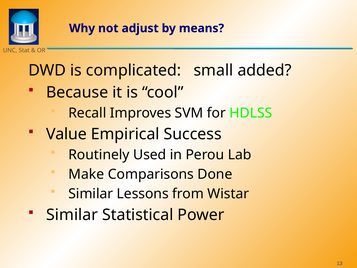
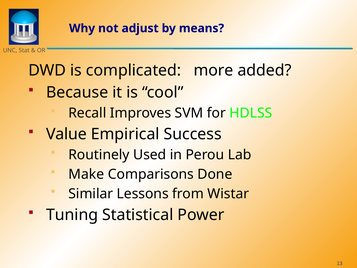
small: small -> more
Similar at (72, 215): Similar -> Tuning
